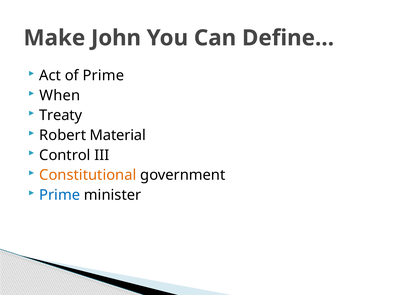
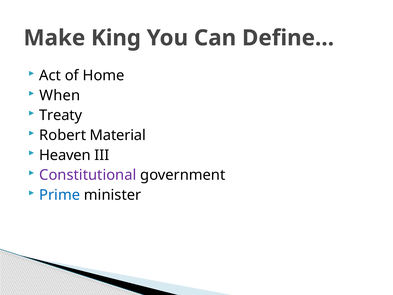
John: John -> King
of Prime: Prime -> Home
Control: Control -> Heaven
Constitutional colour: orange -> purple
